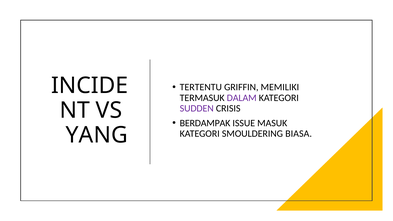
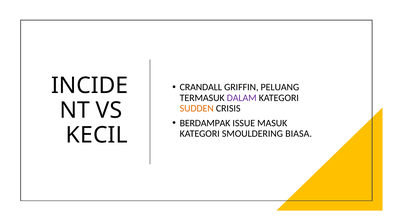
TERTENTU: TERTENTU -> CRANDALL
MEMILIKI: MEMILIKI -> PELUANG
SUDDEN colour: purple -> orange
YANG: YANG -> KECIL
